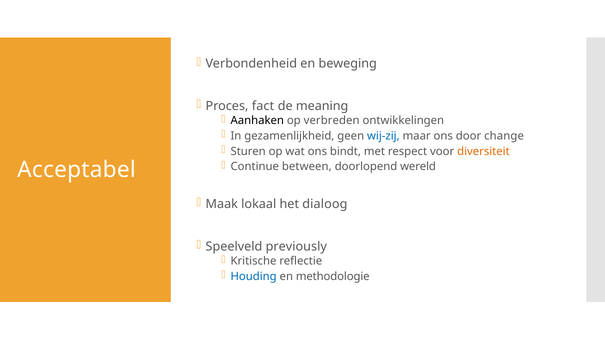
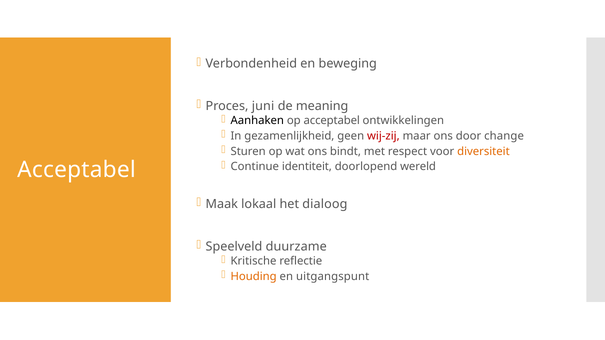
fact: fact -> juni
op verbreden: verbreden -> acceptabel
wij-zij colour: blue -> red
between: between -> identiteit
previously: previously -> duurzame
Houding colour: blue -> orange
methodologie: methodologie -> uitgangspunt
